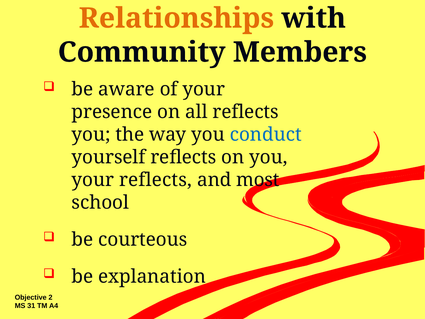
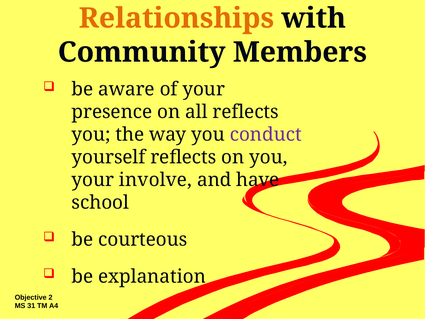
conduct colour: blue -> purple
your reflects: reflects -> involve
most: most -> have
